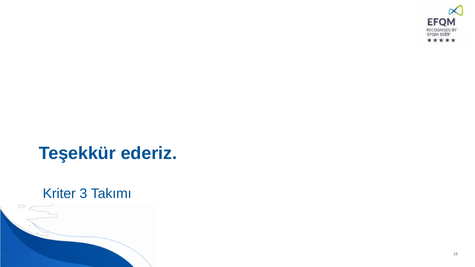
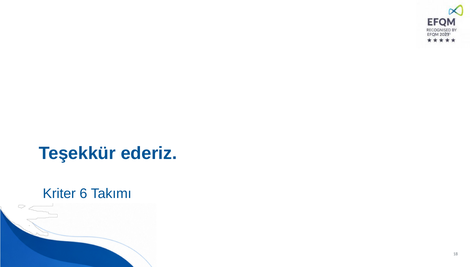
3: 3 -> 6
